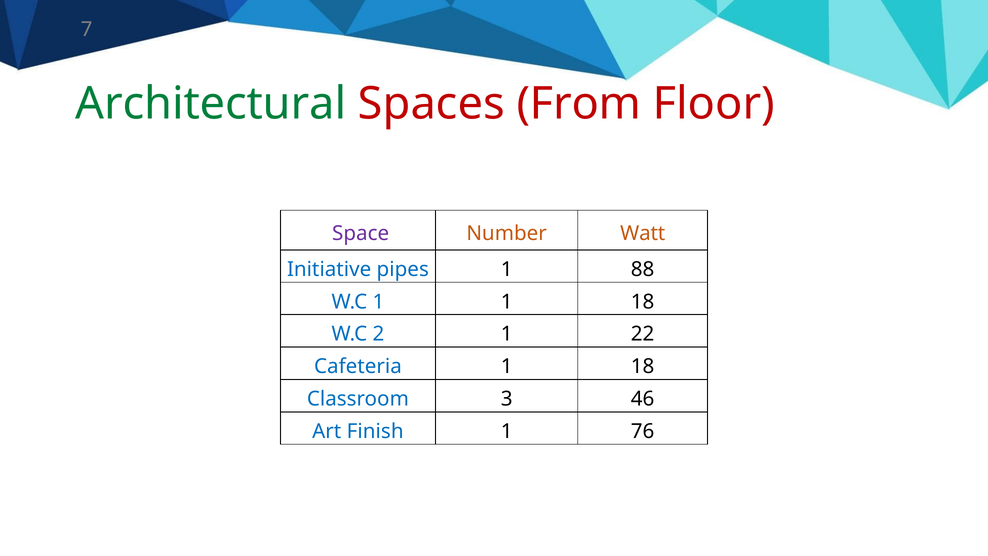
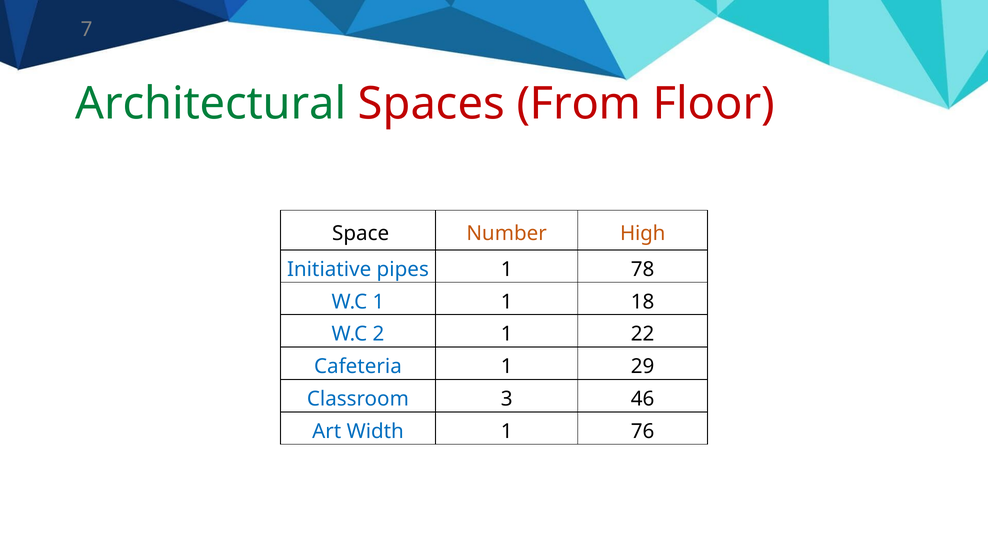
Space colour: purple -> black
Watt: Watt -> High
88: 88 -> 78
Cafeteria 1 18: 18 -> 29
Finish: Finish -> Width
